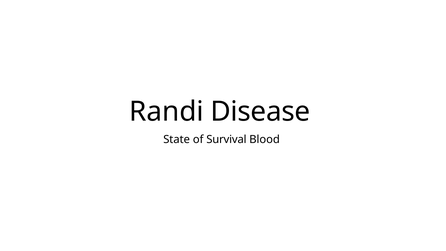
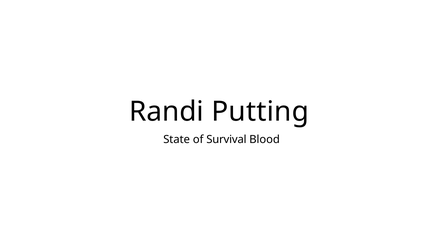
Disease: Disease -> Putting
